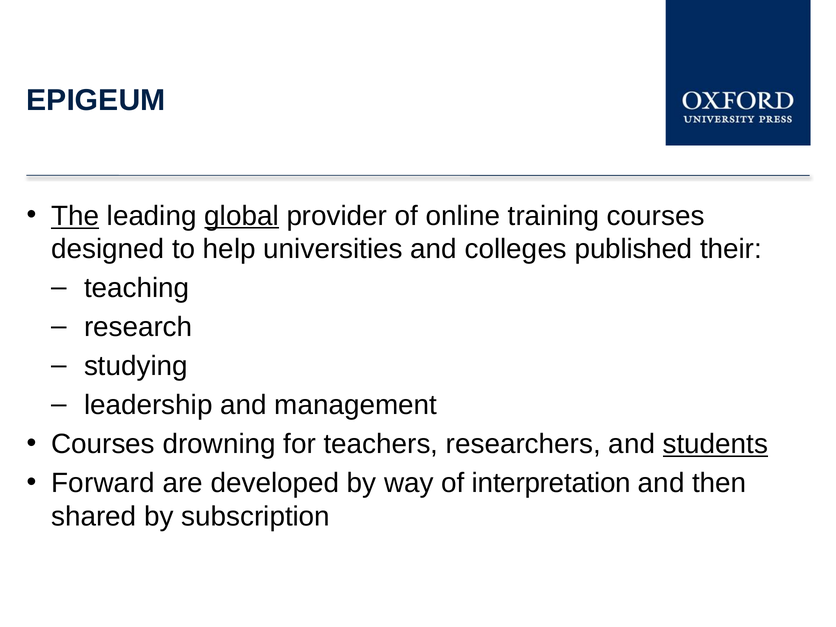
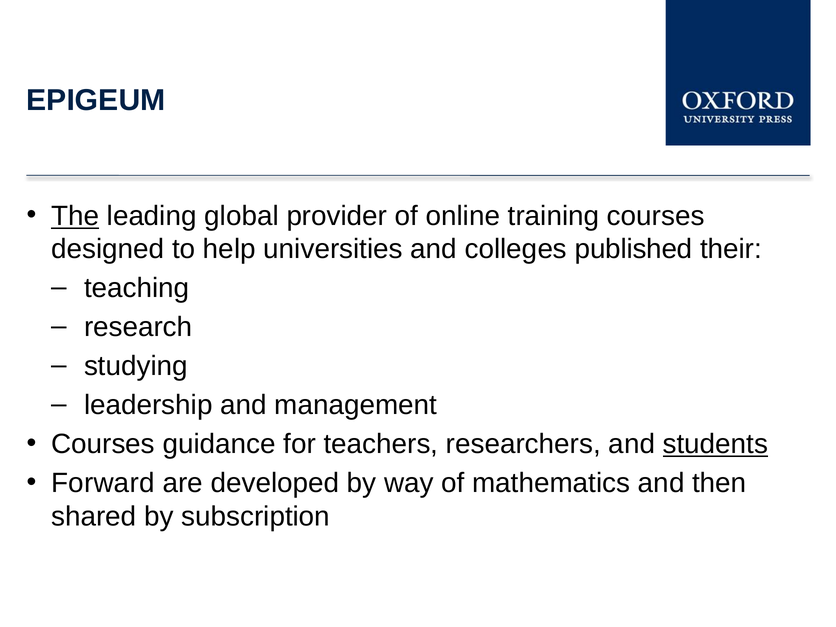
global underline: present -> none
drowning: drowning -> guidance
interpretation: interpretation -> mathematics
